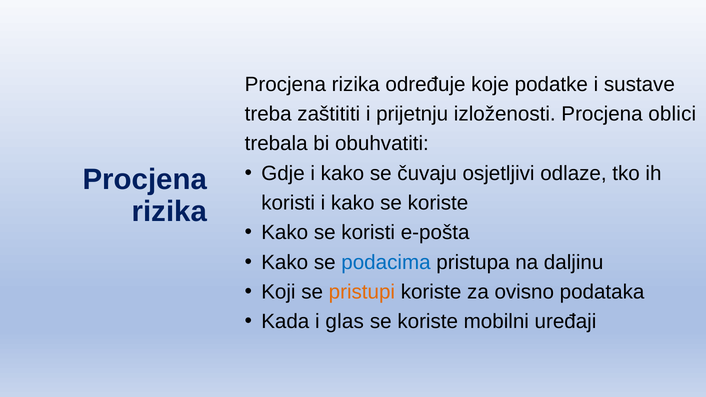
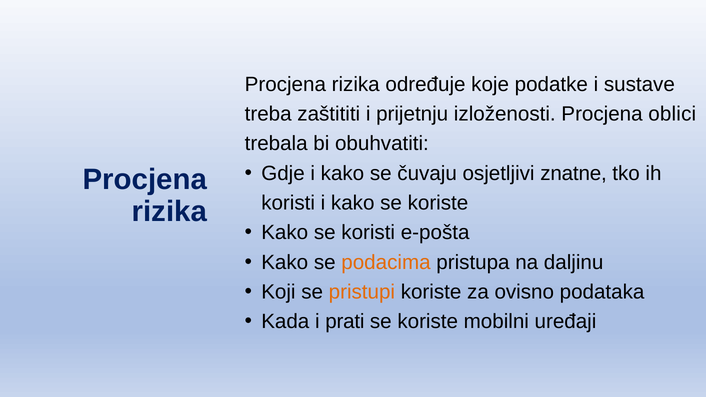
odlaze: odlaze -> znatne
podacima colour: blue -> orange
glas: glas -> prati
